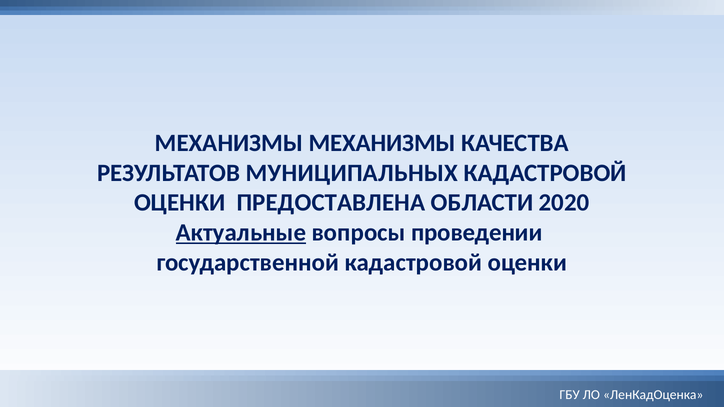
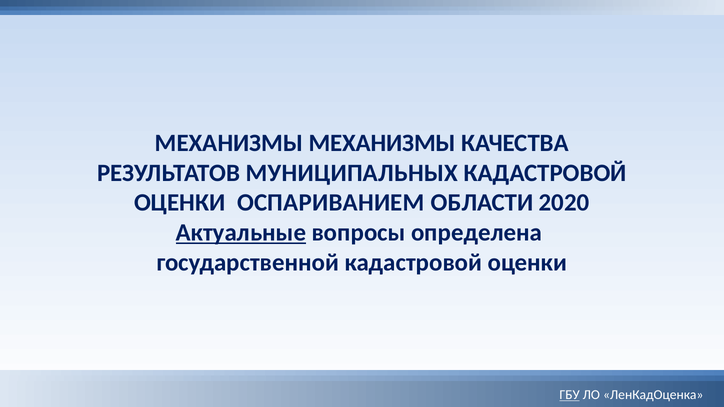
ПРЕДОСТАВЛЕНА: ПРЕДОСТАВЛЕНА -> ОСПАРИВАНИЕМ
проведении: проведении -> определена
ГБУ underline: none -> present
